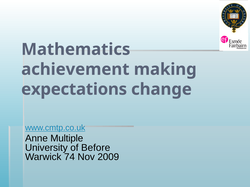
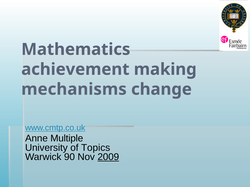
expectations: expectations -> mechanisms
Before: Before -> Topics
74: 74 -> 90
2009 underline: none -> present
